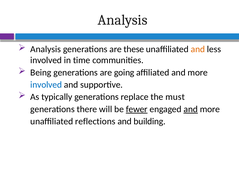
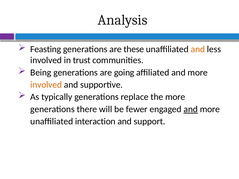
Analysis at (46, 49): Analysis -> Feasting
time: time -> trust
involved at (46, 85) colour: blue -> orange
the must: must -> more
fewer underline: present -> none
reflections: reflections -> interaction
building: building -> support
